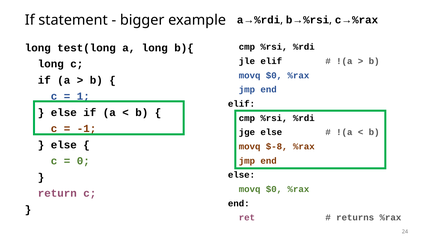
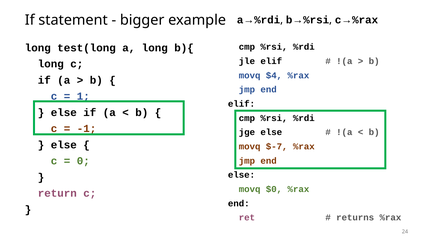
$0 at (274, 76): $0 -> $4
$-8: $-8 -> $-7
